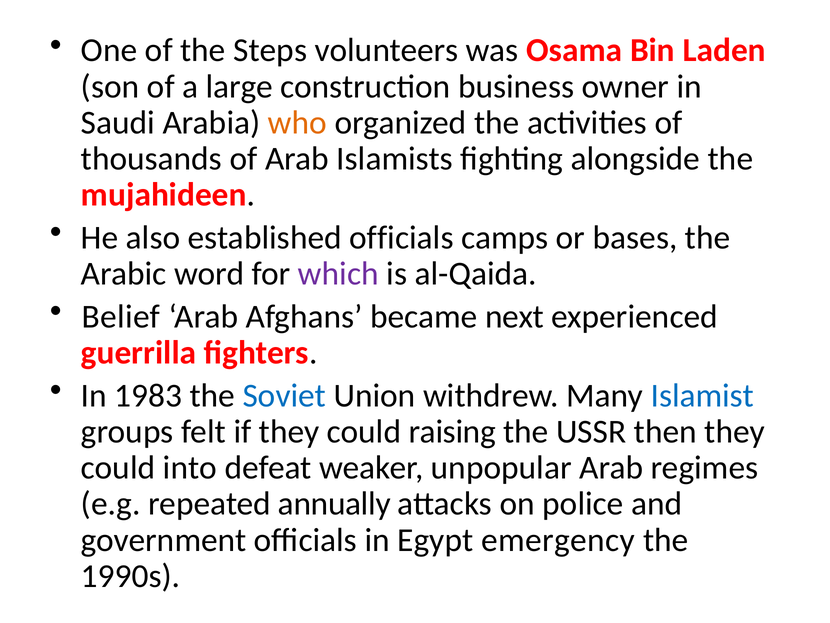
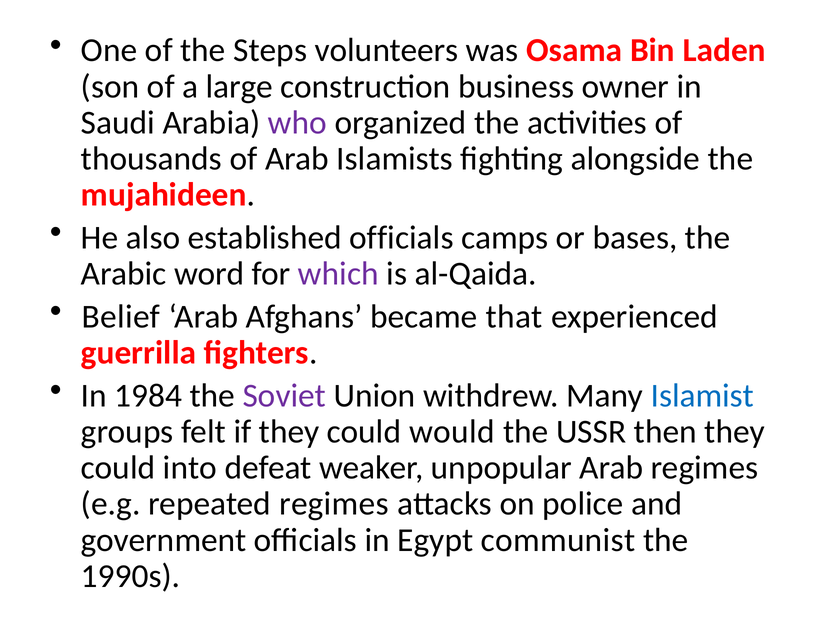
who colour: orange -> purple
next: next -> that
1983: 1983 -> 1984
Soviet colour: blue -> purple
raising: raising -> would
repeated annually: annually -> regimes
emergency: emergency -> communist
